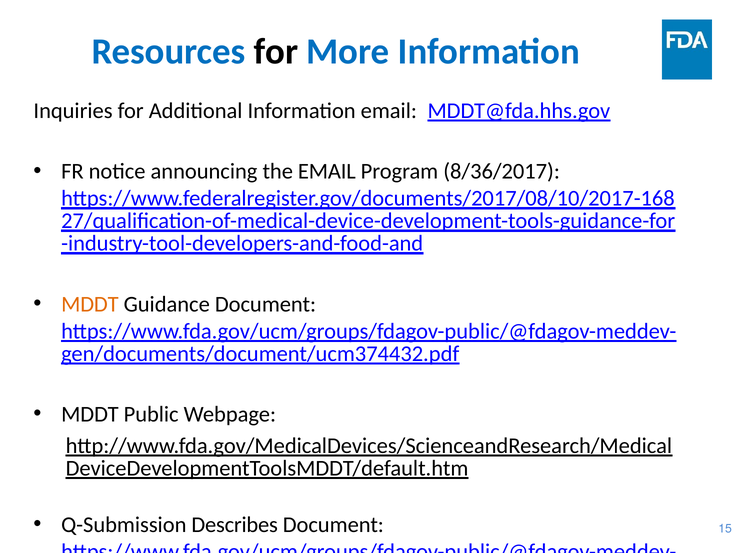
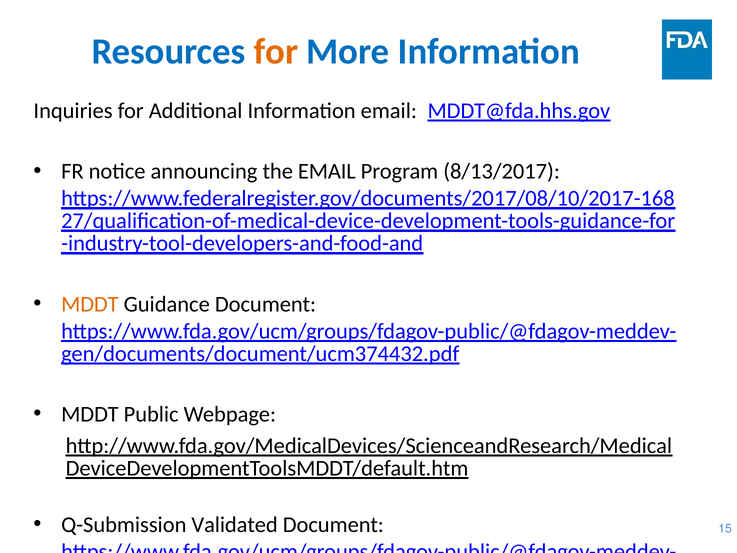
for at (276, 51) colour: black -> orange
8/36/2017: 8/36/2017 -> 8/13/2017
Describes: Describes -> Validated
